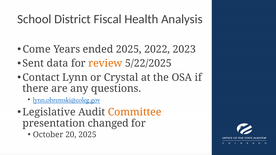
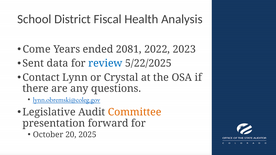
ended 2025: 2025 -> 2081
review colour: orange -> blue
changed: changed -> forward
